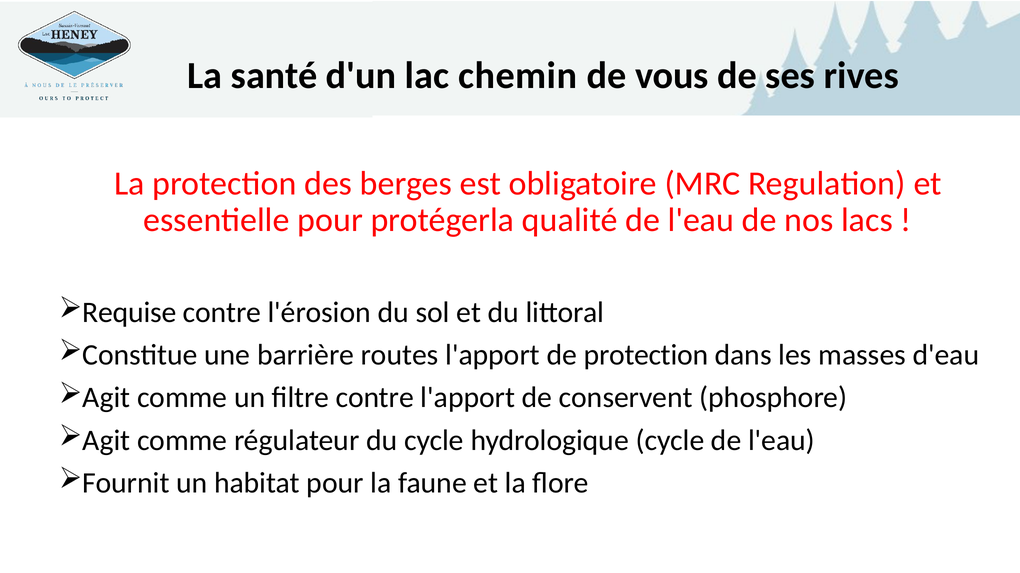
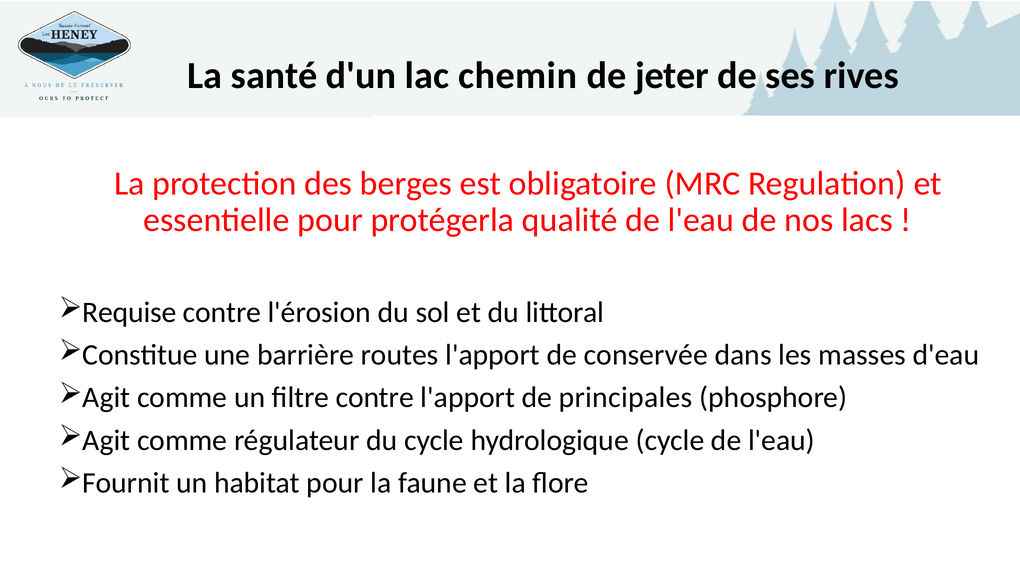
vous: vous -> jeter
de protection: protection -> conservée
conservent: conservent -> principales
